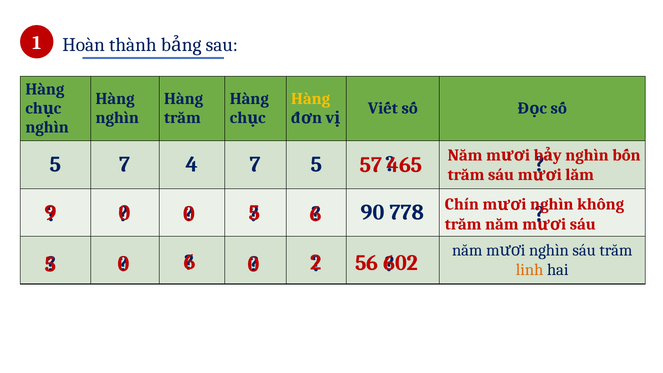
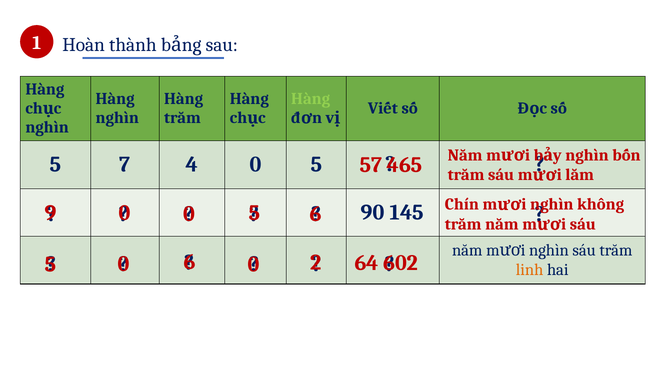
Hàng at (311, 99) colour: yellow -> light green
4 7: 7 -> 0
778: 778 -> 145
56: 56 -> 64
